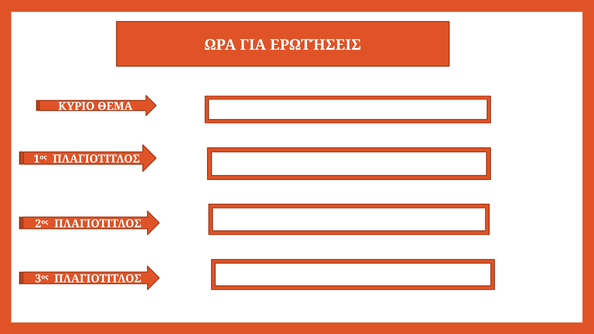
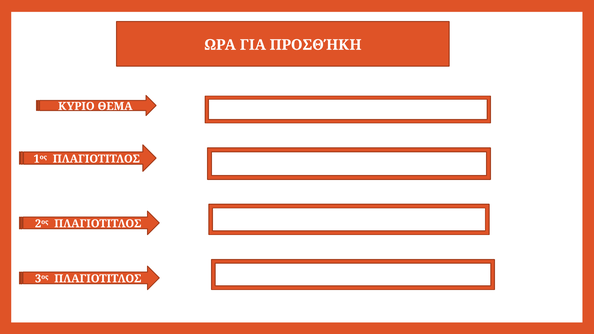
ΕΡΩΤΉΣΕΙΣ: ΕΡΩΤΉΣΕΙΣ -> ΠΡΟΣΘΉΚΗ
